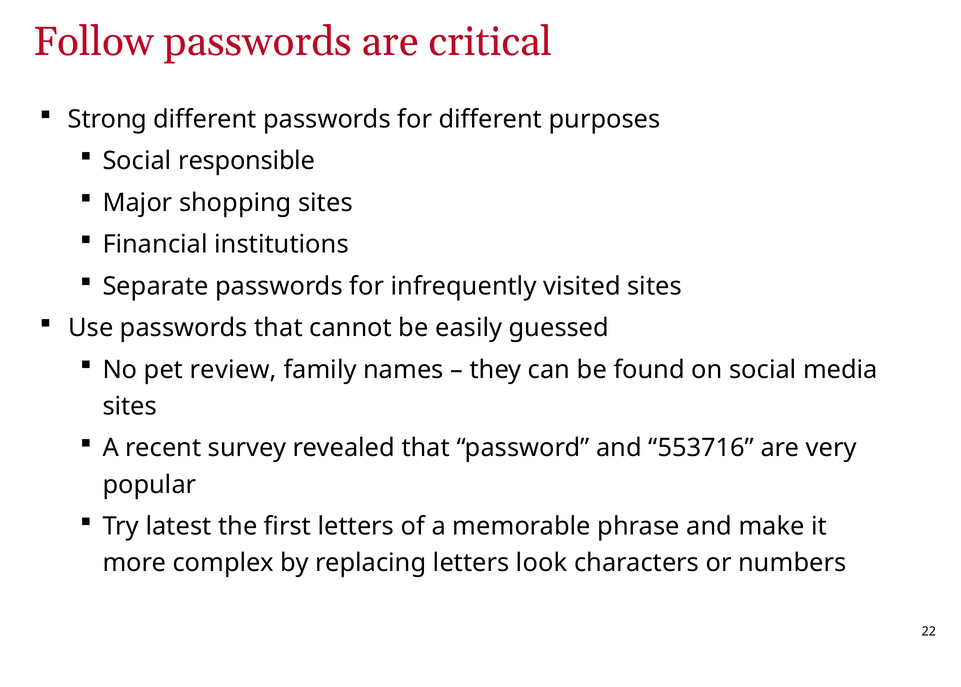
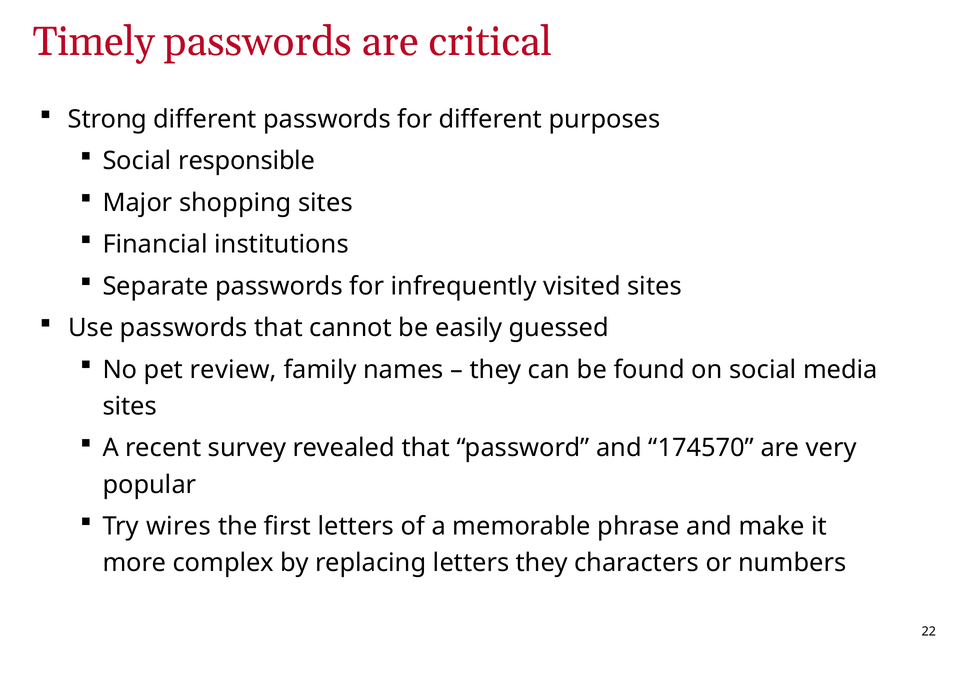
Follow: Follow -> Timely
553716: 553716 -> 174570
latest: latest -> wires
letters look: look -> they
